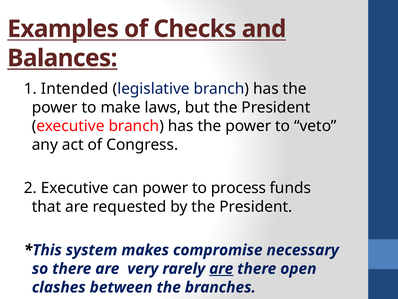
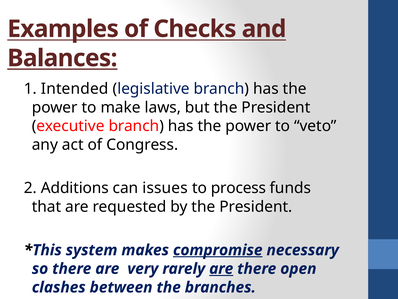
2 Executive: Executive -> Additions
can power: power -> issues
compromise underline: none -> present
